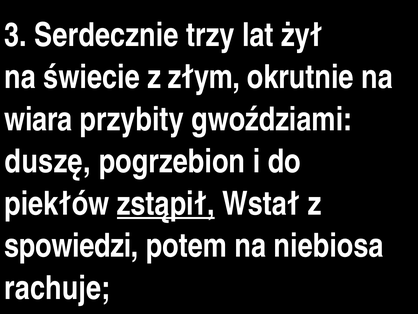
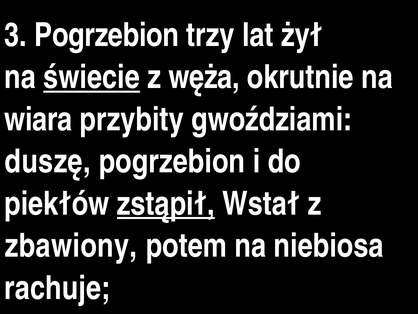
3 Serdecznie: Serdecznie -> Pogrzebion
świecie underline: none -> present
złym: złym -> węża
spowiedzi: spowiedzi -> zbawiony
